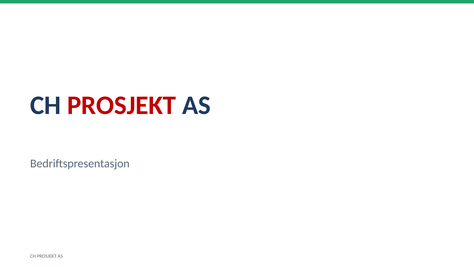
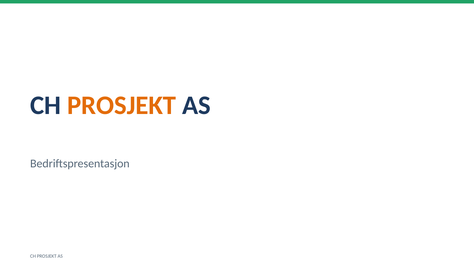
PROSJEKT at (122, 105) colour: red -> orange
